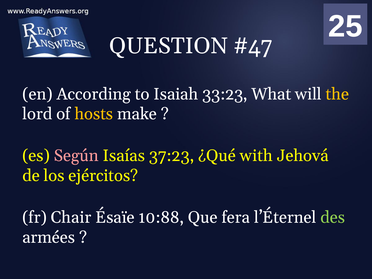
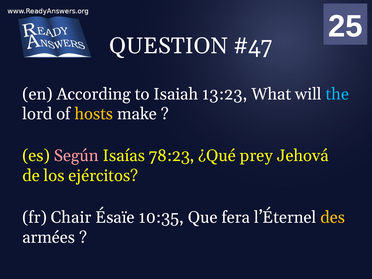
33:23: 33:23 -> 13:23
the colour: yellow -> light blue
37:23: 37:23 -> 78:23
with: with -> prey
10:88: 10:88 -> 10:35
des colour: light green -> yellow
